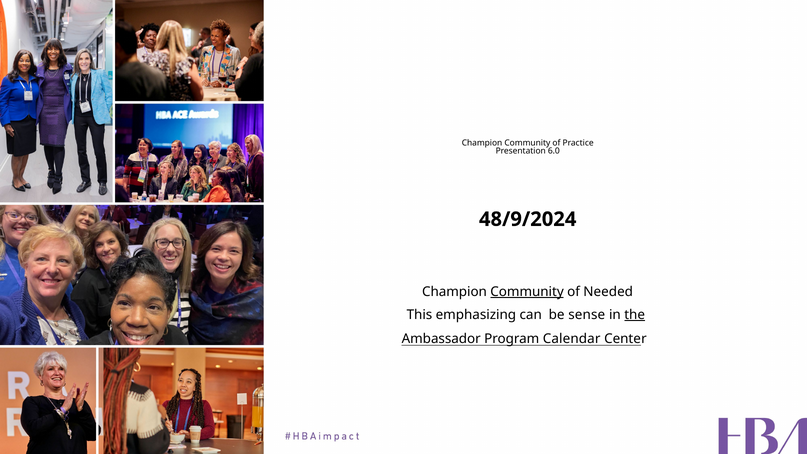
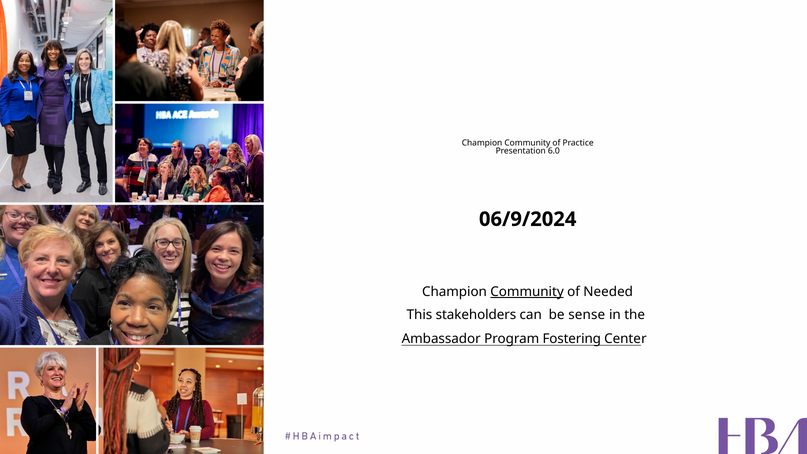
48/9/2024: 48/9/2024 -> 06/9/2024
emphasizing: emphasizing -> stakeholders
the underline: present -> none
Calendar: Calendar -> Fostering
